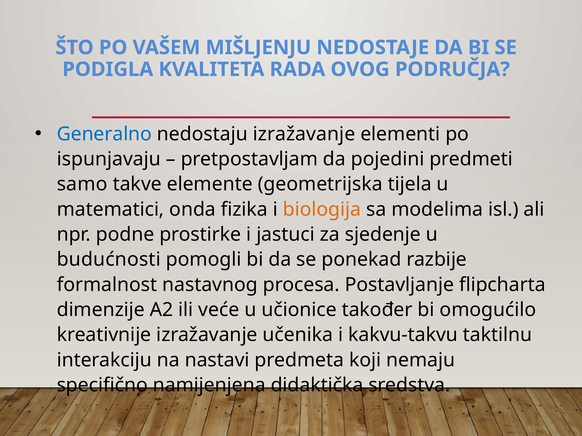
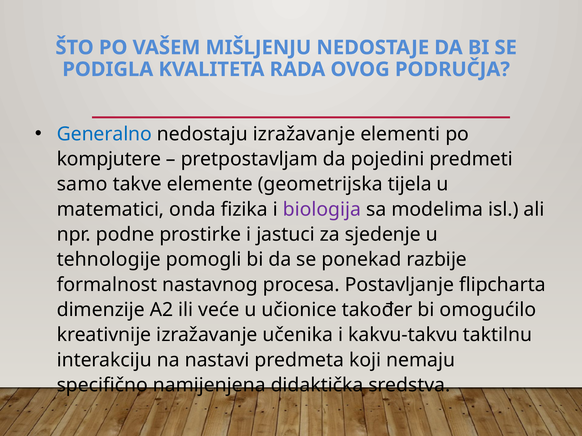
ispunjavaju: ispunjavaju -> kompjutere
biologija colour: orange -> purple
budućnosti: budućnosti -> tehnologije
